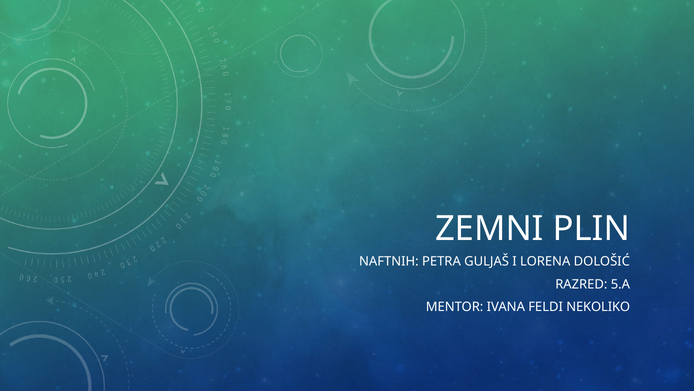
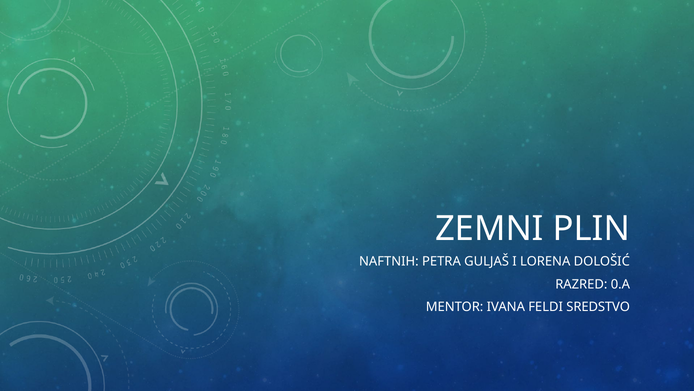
5.A: 5.A -> 0.A
NEKOLIKO: NEKOLIKO -> SREDSTVO
